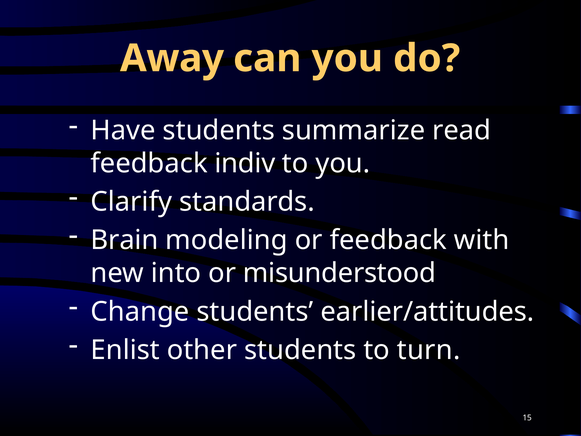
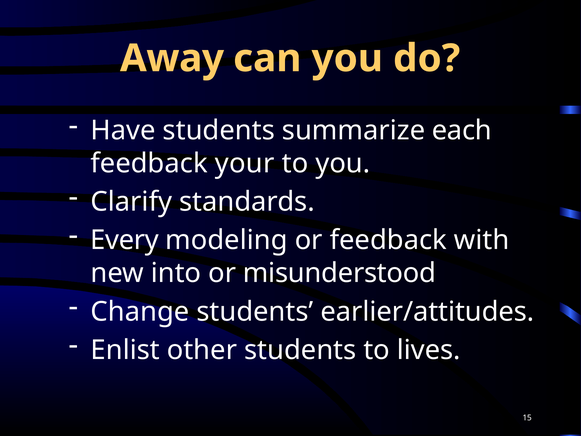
read: read -> each
indiv: indiv -> your
Brain: Brain -> Every
turn: turn -> lives
